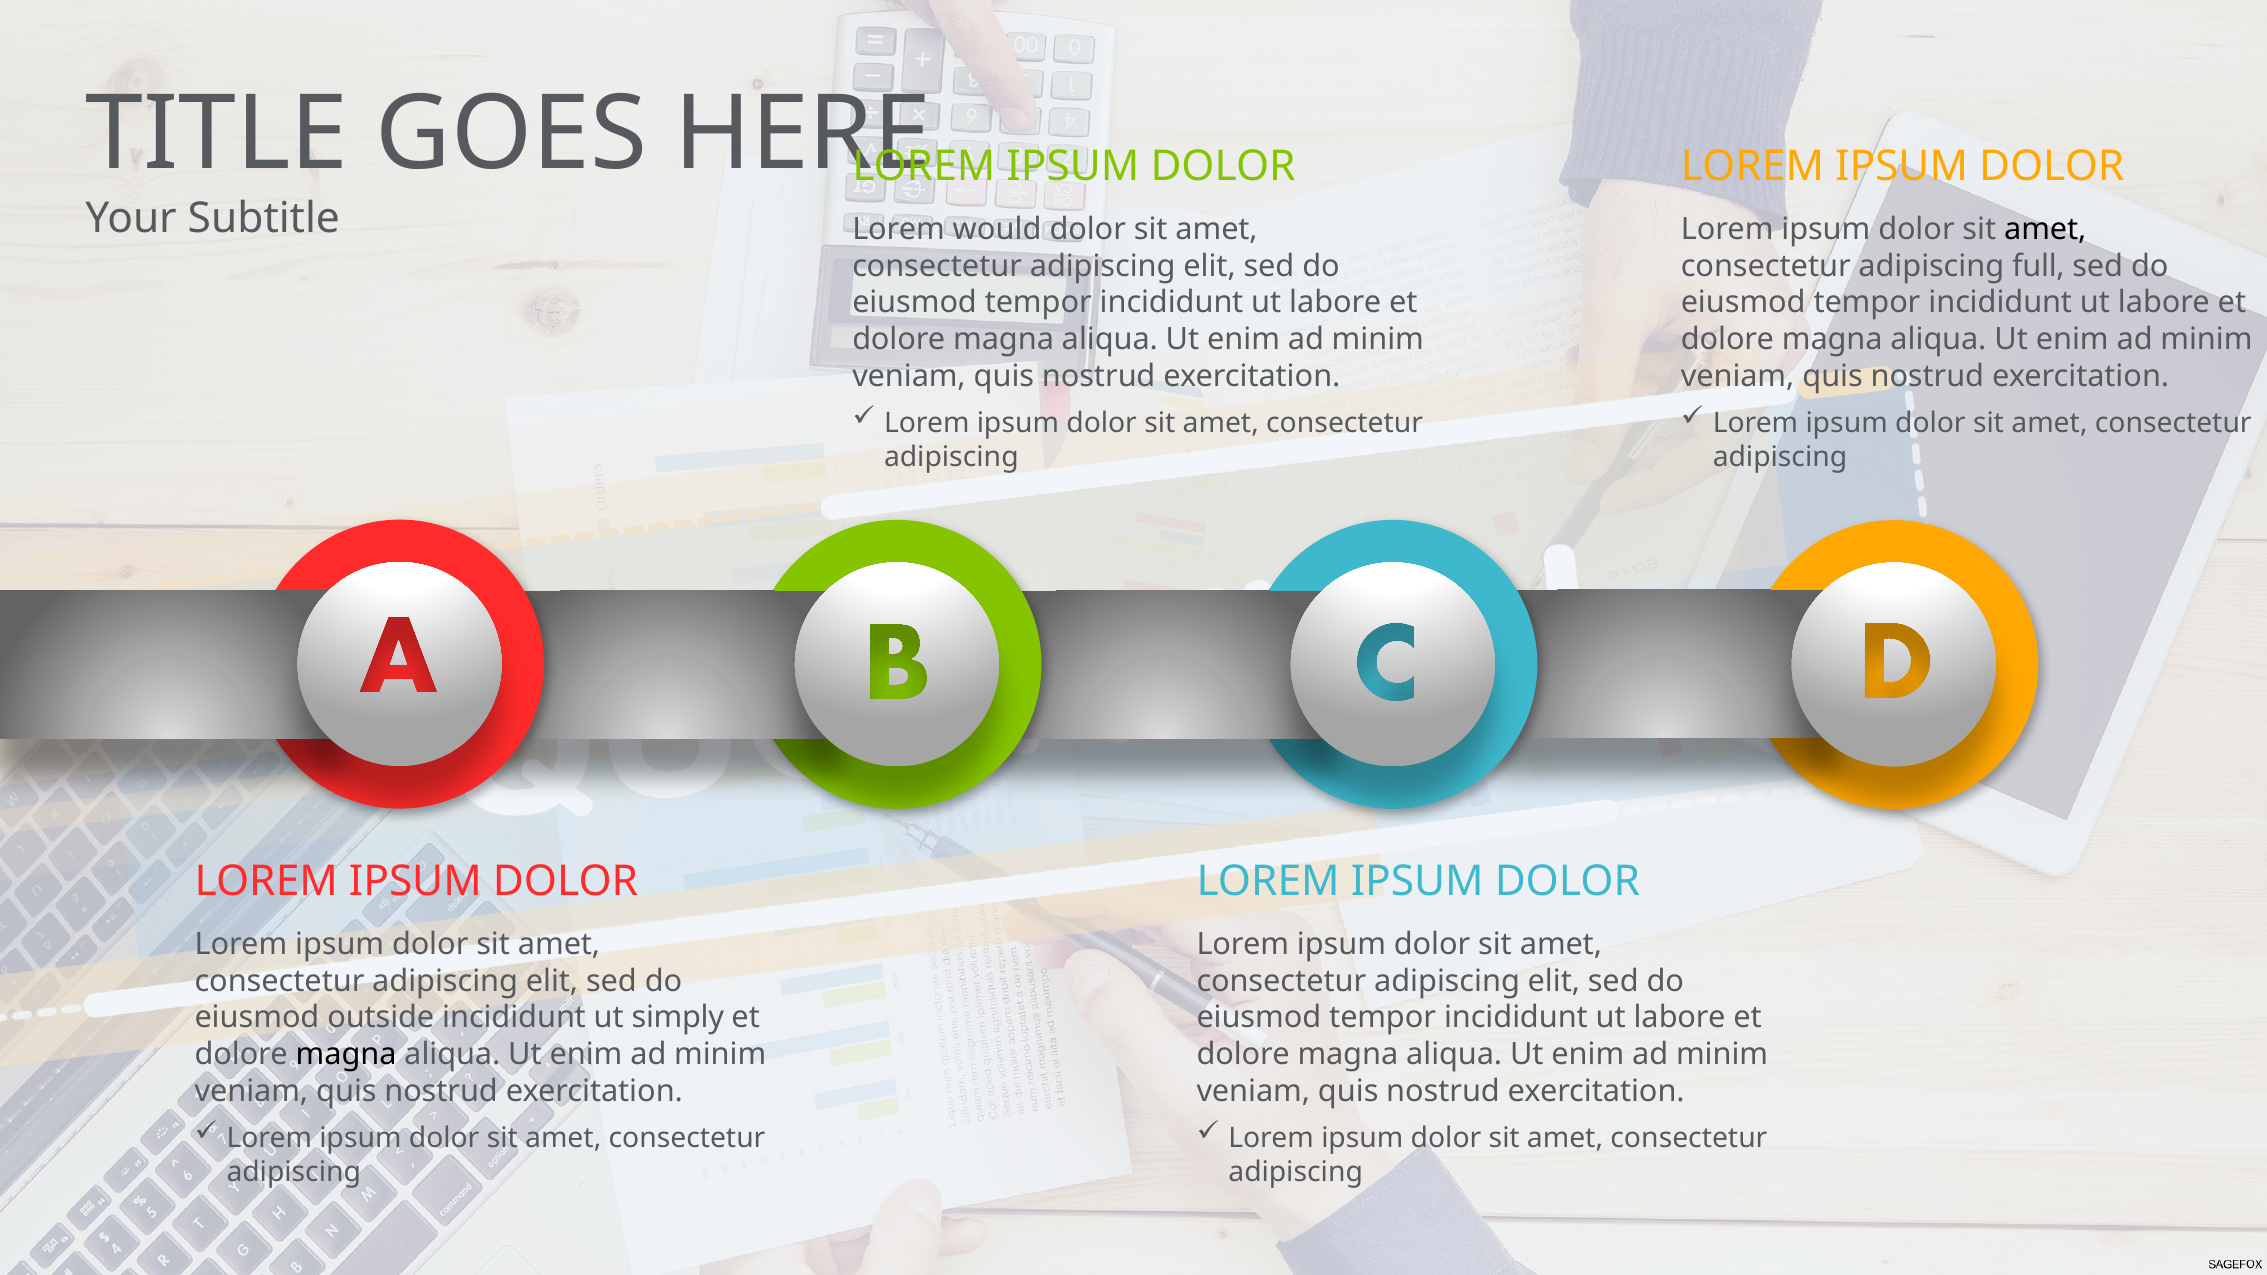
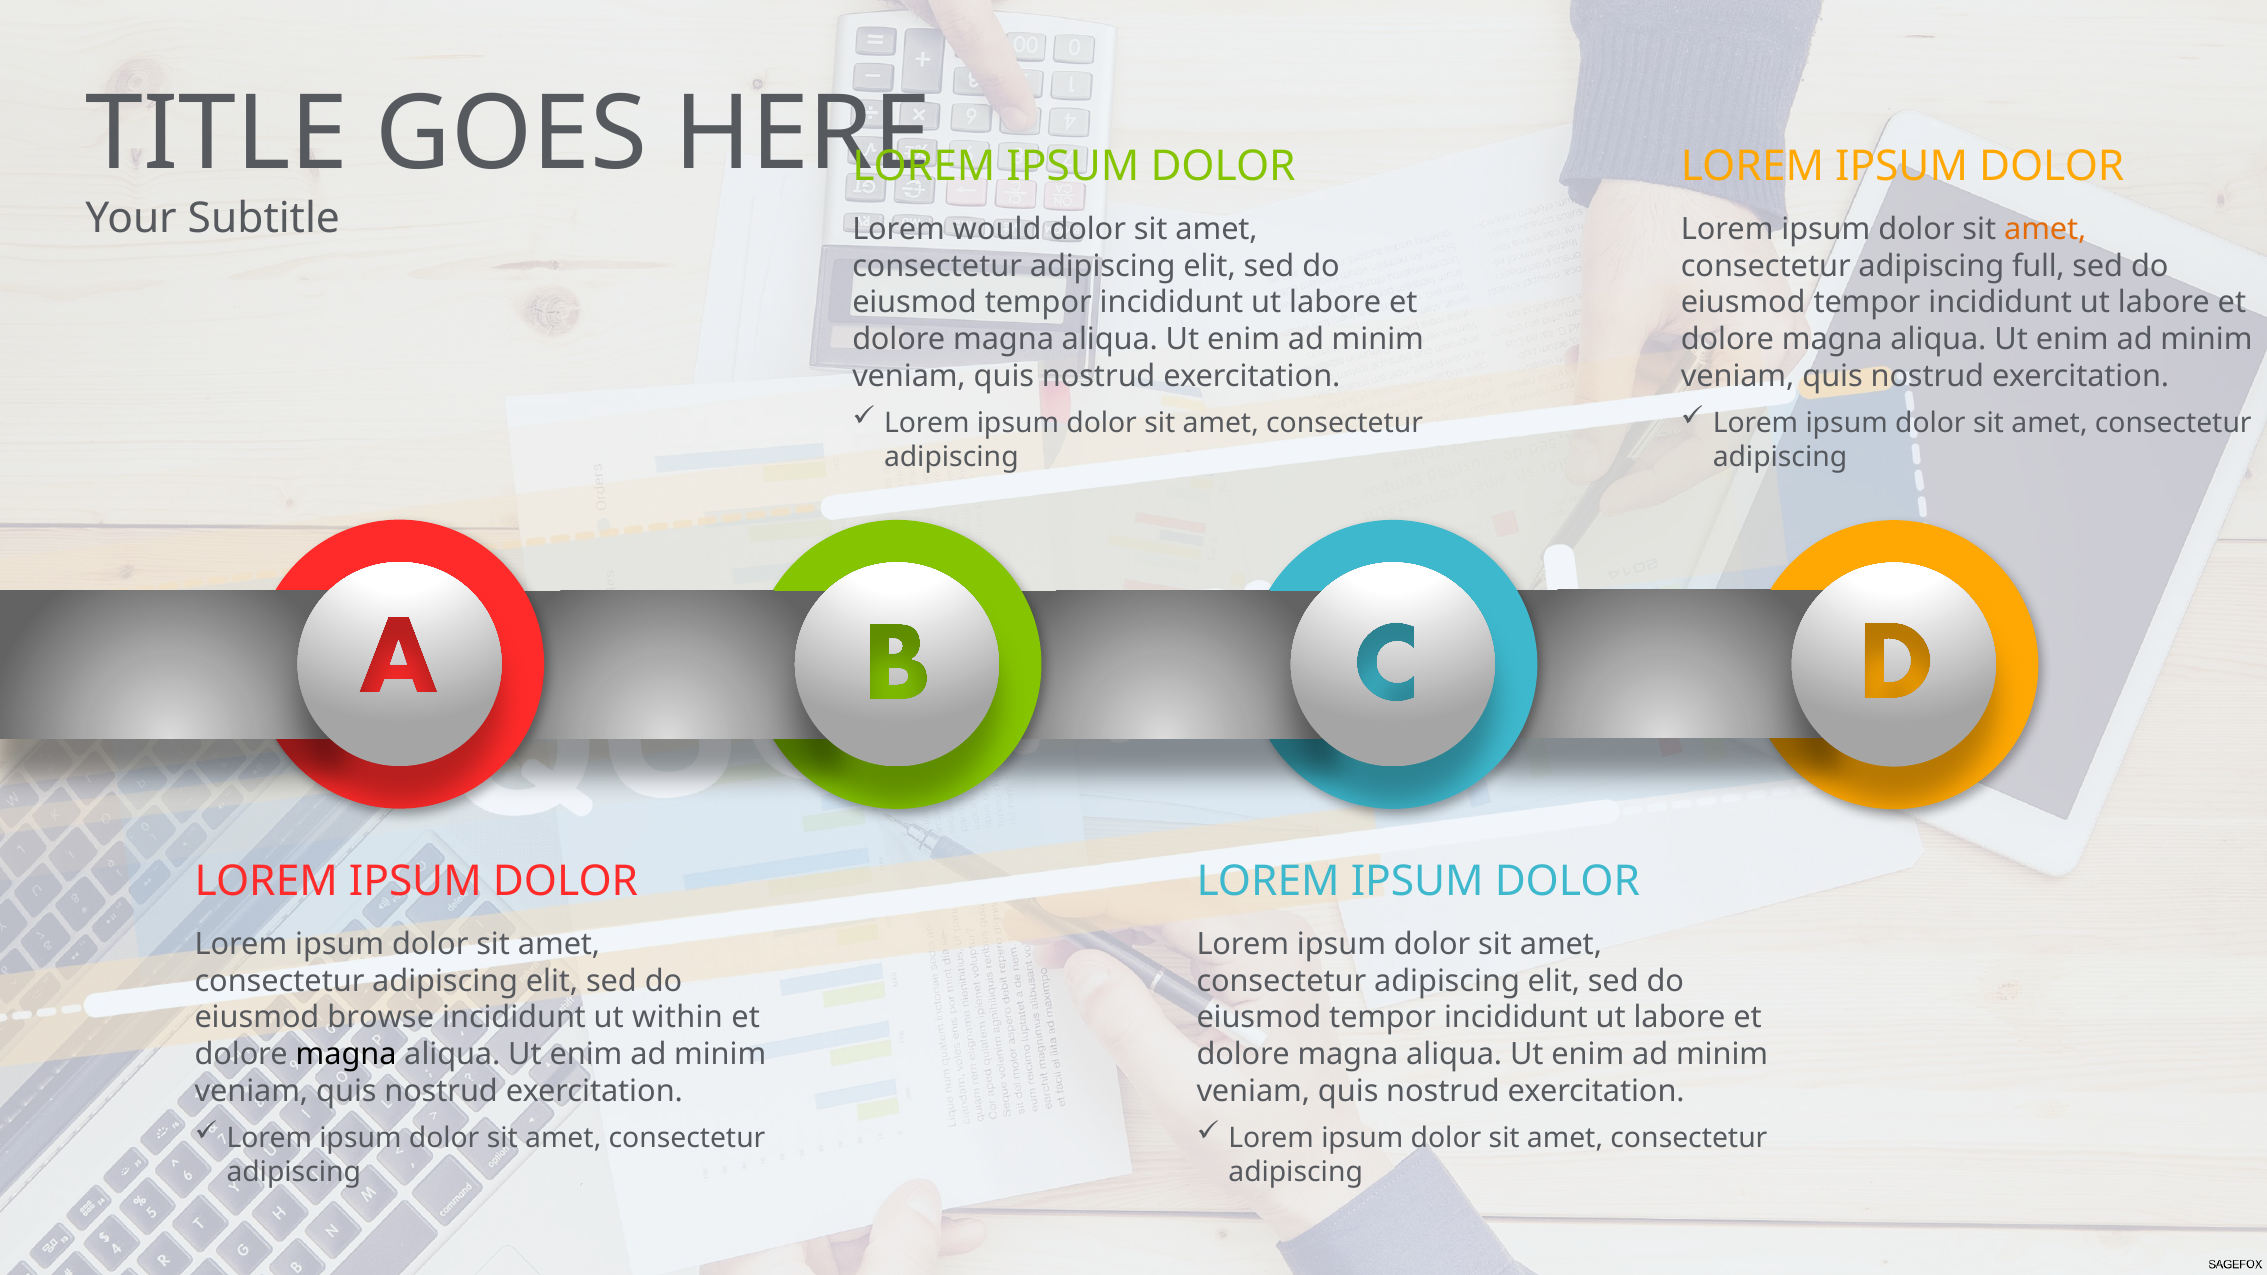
amet at (2045, 229) colour: black -> orange
outside: outside -> browse
simply: simply -> within
